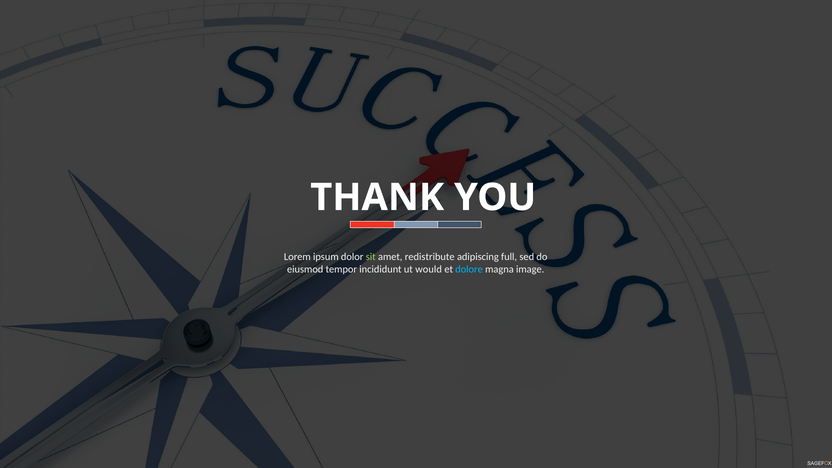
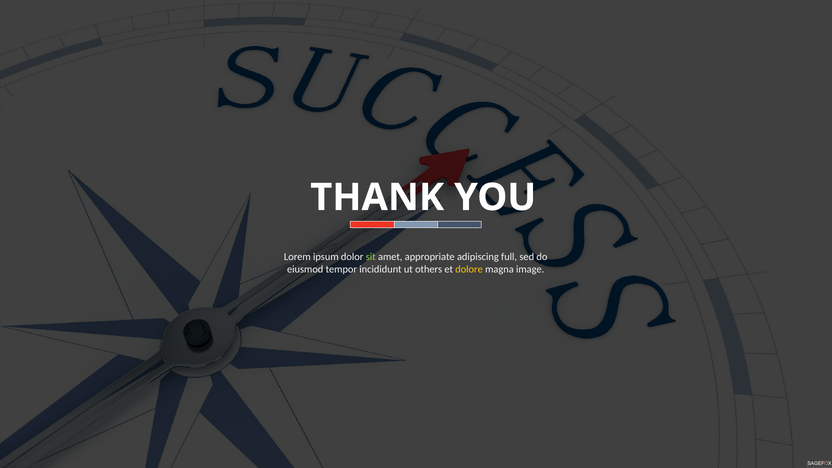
redistribute: redistribute -> appropriate
would: would -> others
dolore colour: light blue -> yellow
